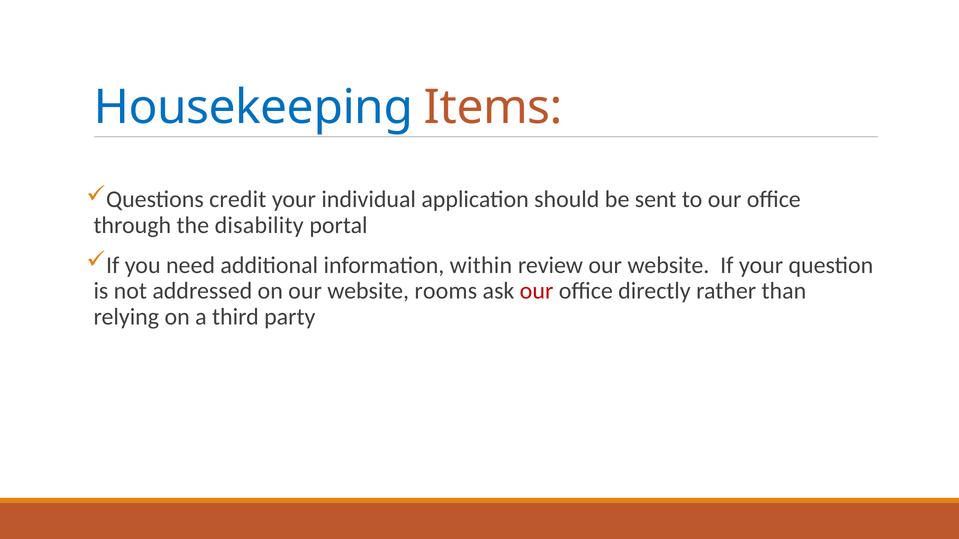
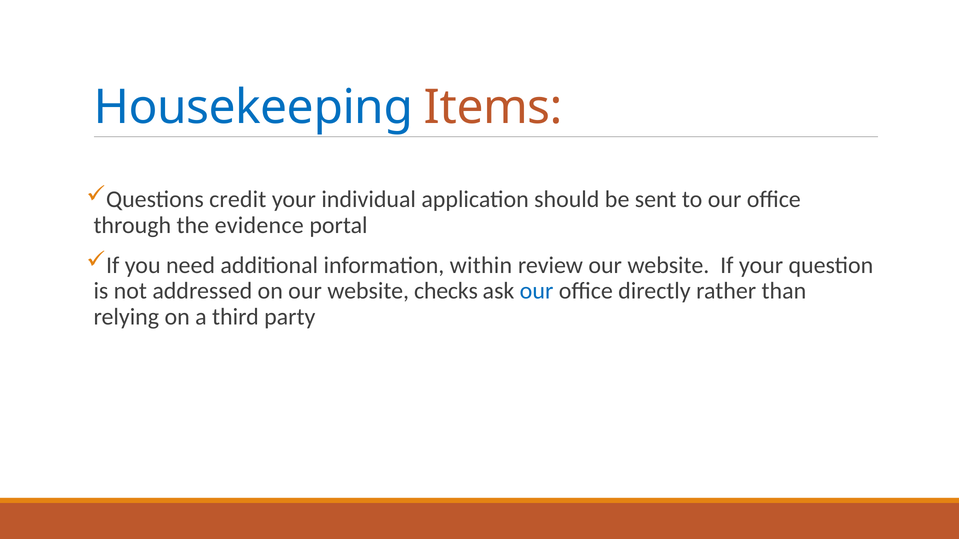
disability: disability -> evidence
rooms: rooms -> checks
our at (537, 291) colour: red -> blue
